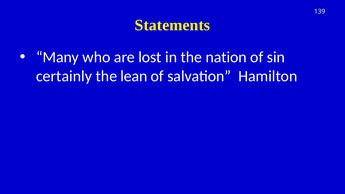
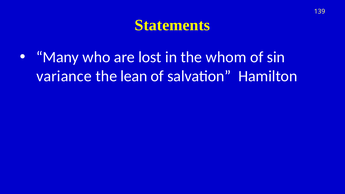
nation: nation -> whom
certainly: certainly -> variance
